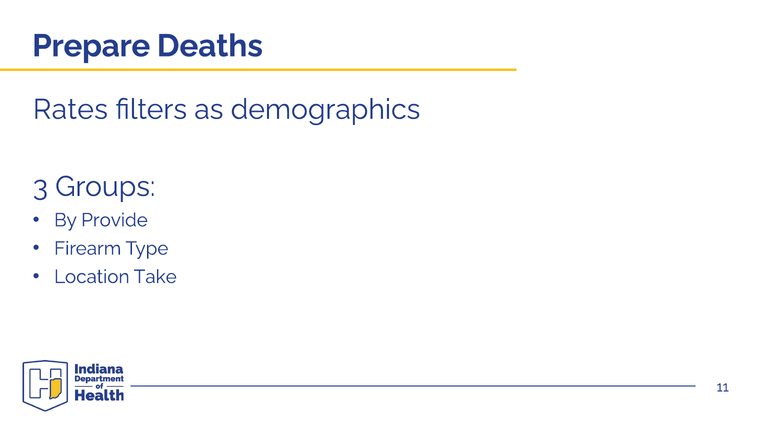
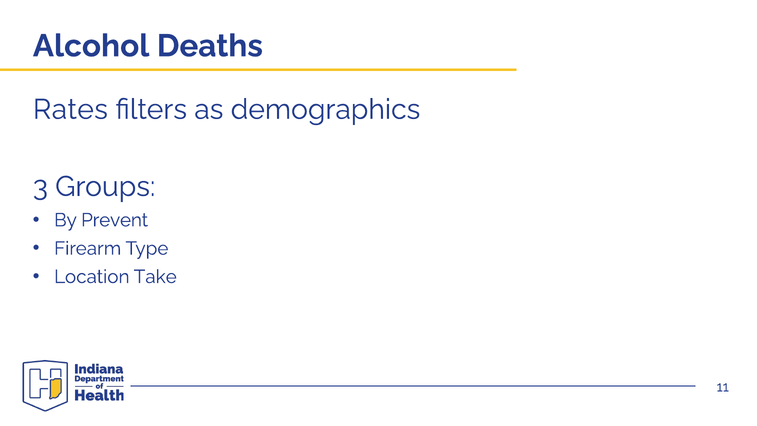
Prepare: Prepare -> Alcohol
Provide: Provide -> Prevent
